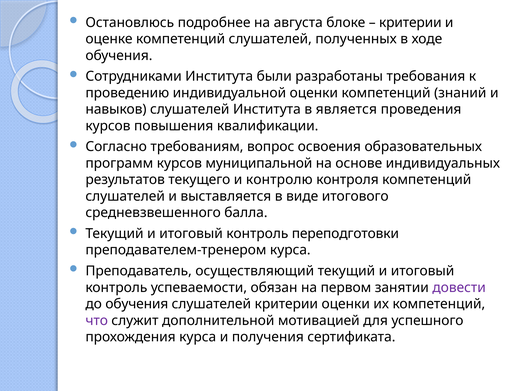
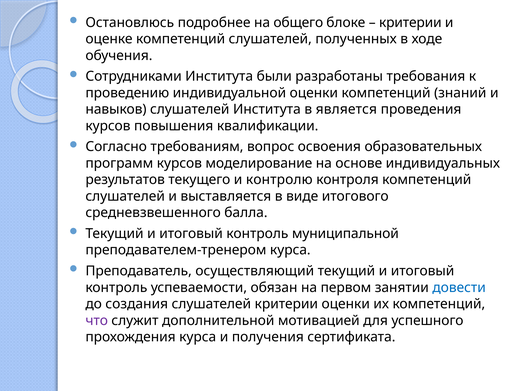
августа: августа -> общего
муниципальной: муниципальной -> моделирование
переподготовки: переподготовки -> муниципальной
довести colour: purple -> blue
до обучения: обучения -> создания
